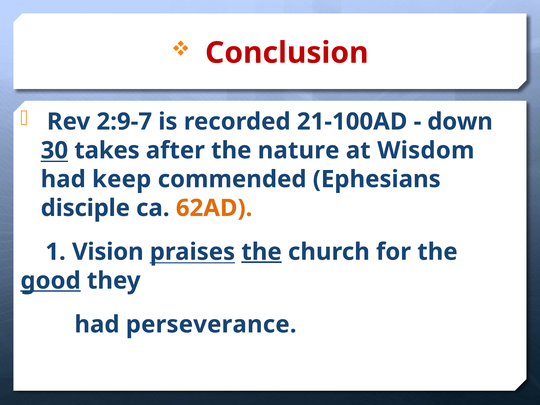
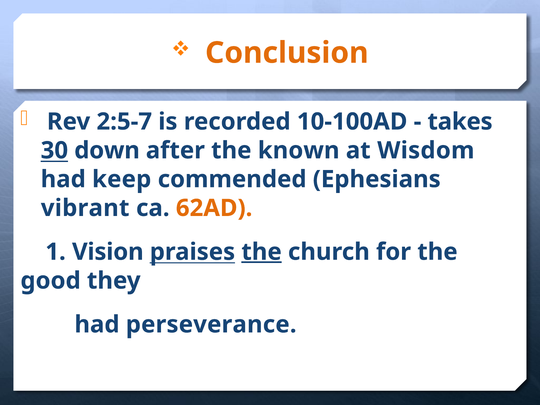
Conclusion colour: red -> orange
2:9-7: 2:9-7 -> 2:5-7
21-100AD: 21-100AD -> 10-100AD
down: down -> takes
takes: takes -> down
nature: nature -> known
disciple: disciple -> vibrant
good underline: present -> none
